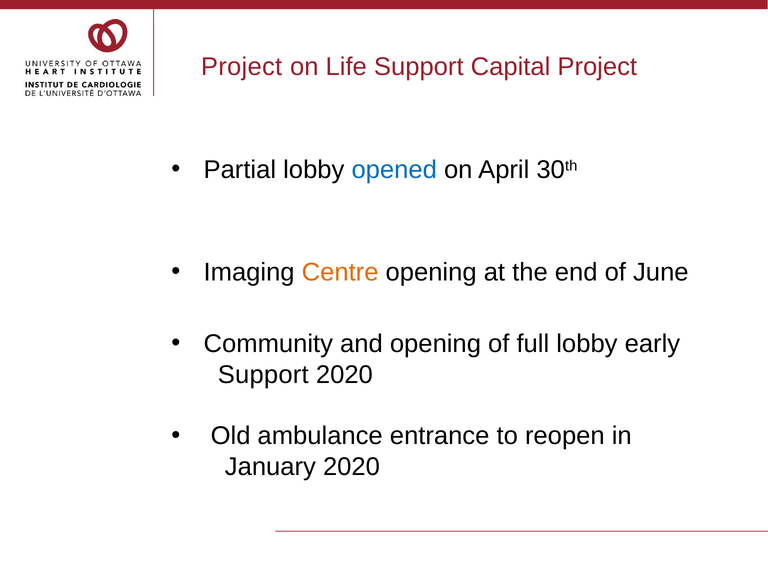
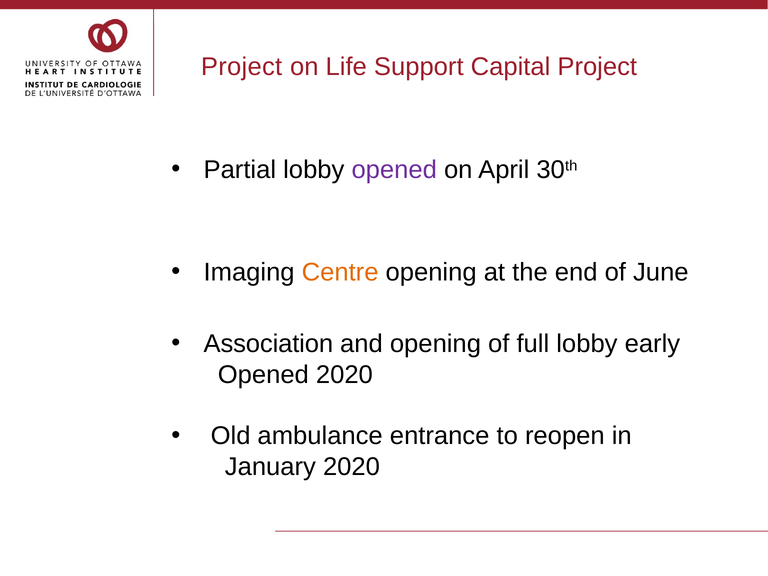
opened at (394, 170) colour: blue -> purple
Community: Community -> Association
Support at (263, 375): Support -> Opened
